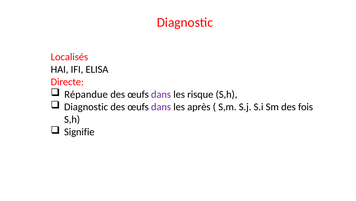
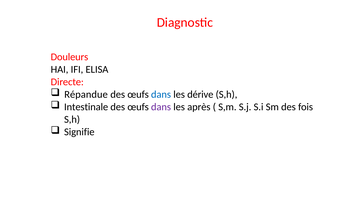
Localisés: Localisés -> Douleurs
dans at (161, 94) colour: purple -> blue
risque: risque -> dérive
Diagnostic at (86, 107): Diagnostic -> Intestinale
